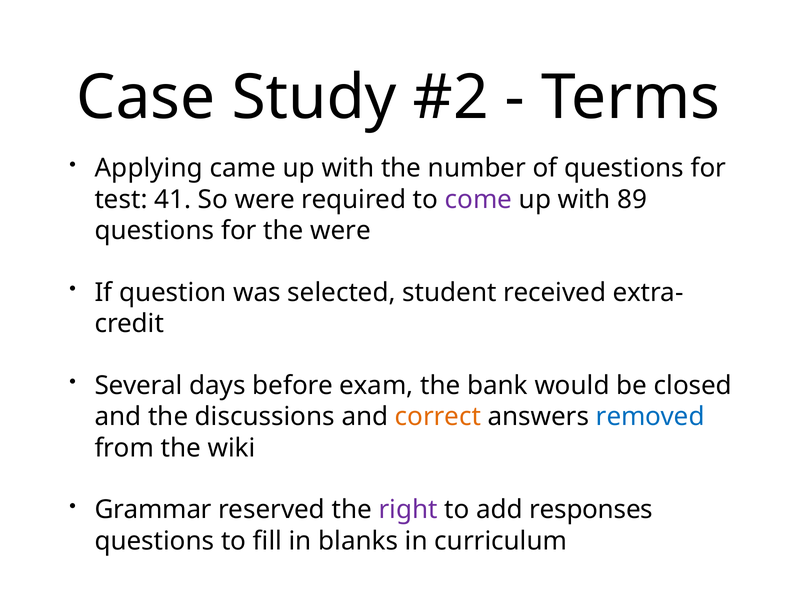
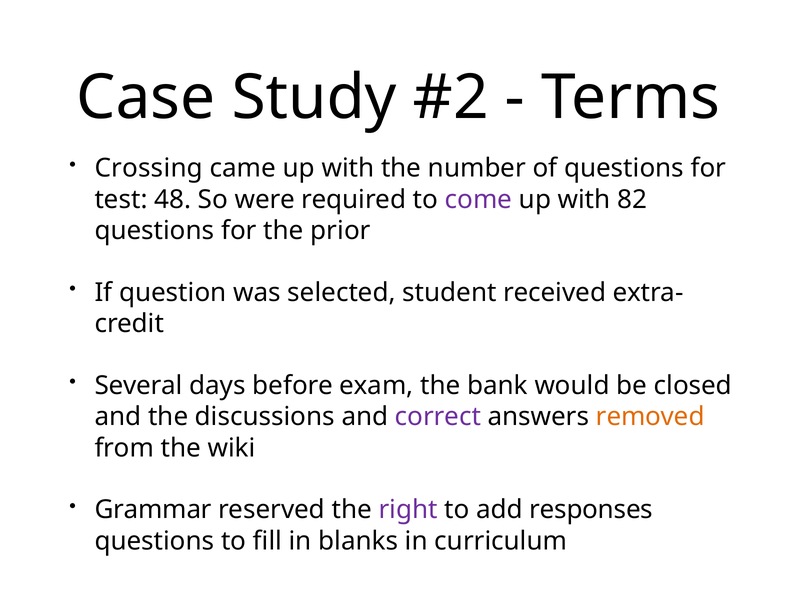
Applying: Applying -> Crossing
41: 41 -> 48
89: 89 -> 82
the were: were -> prior
correct colour: orange -> purple
removed colour: blue -> orange
